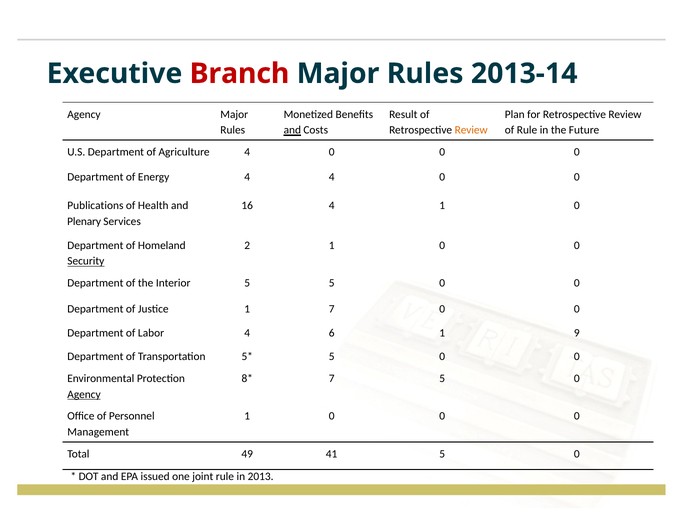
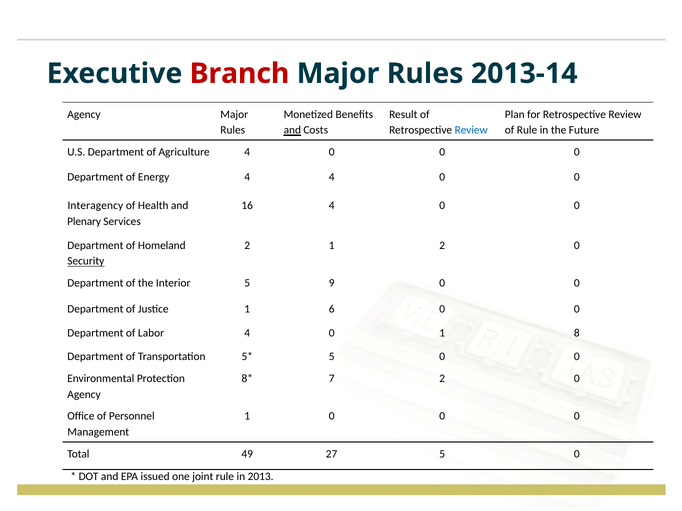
Review at (471, 130) colour: orange -> blue
Publications: Publications -> Interagency
16 4 1: 1 -> 0
2 1 0: 0 -> 2
5 5: 5 -> 9
1 7: 7 -> 6
Labor 4 6: 6 -> 0
9: 9 -> 8
7 5: 5 -> 2
Agency at (84, 395) underline: present -> none
41: 41 -> 27
